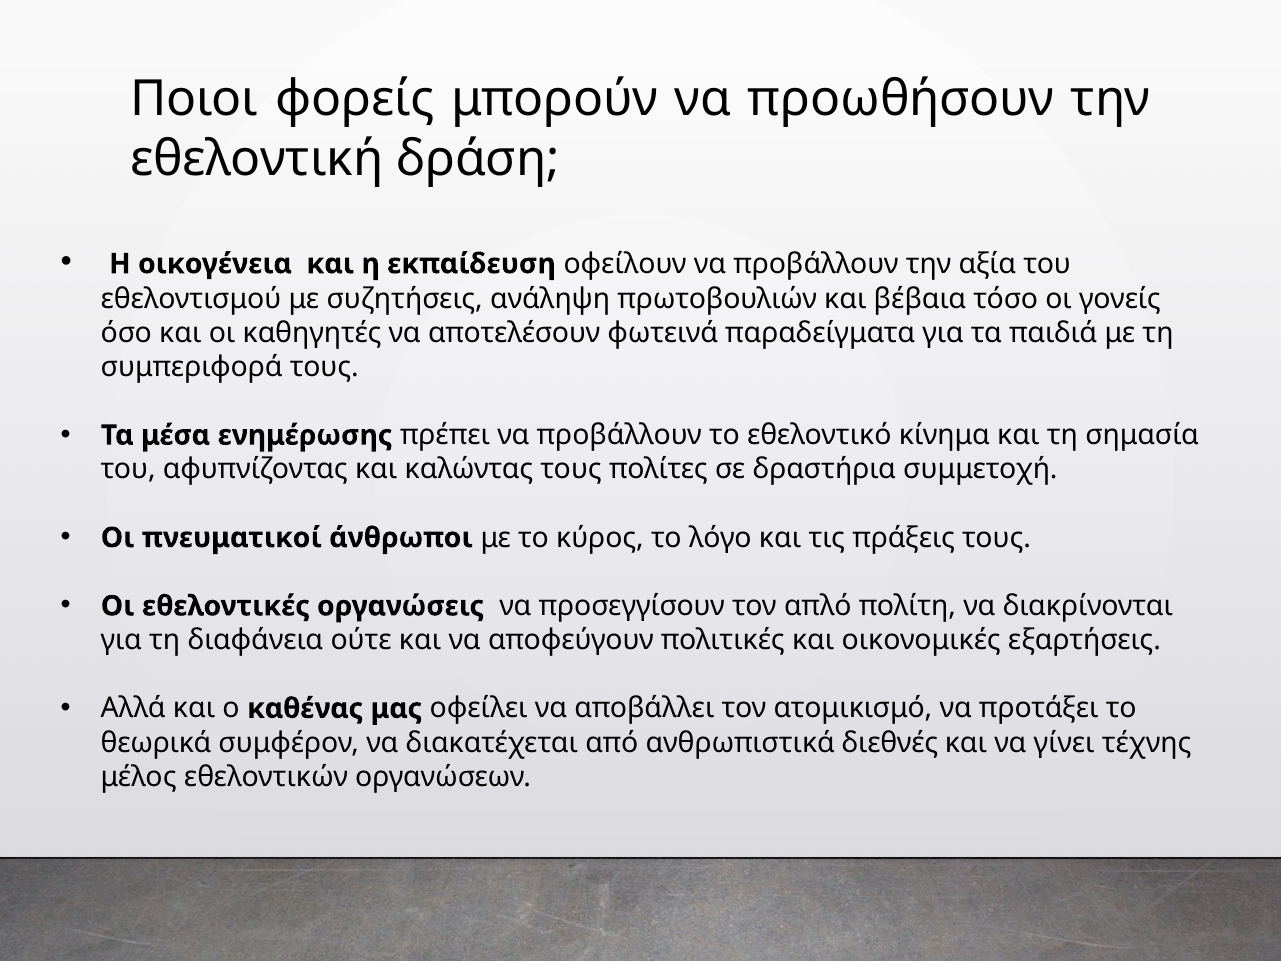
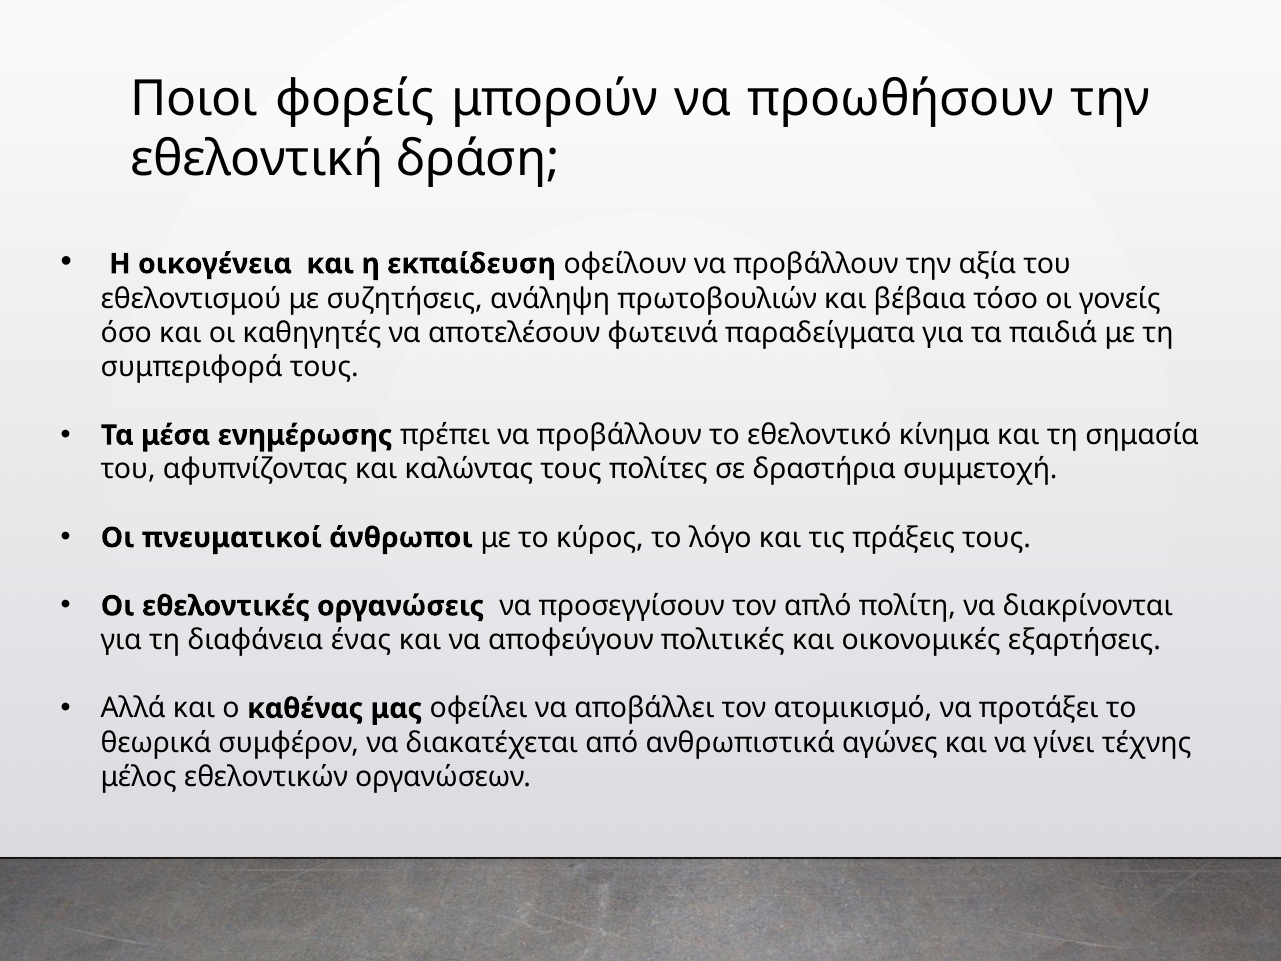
ούτε: ούτε -> ένας
διεθνές: διεθνές -> αγώνες
